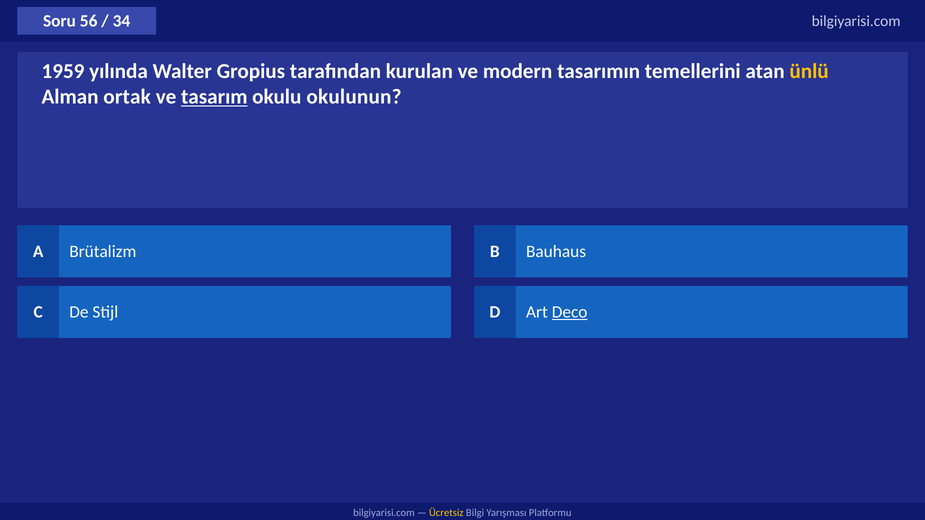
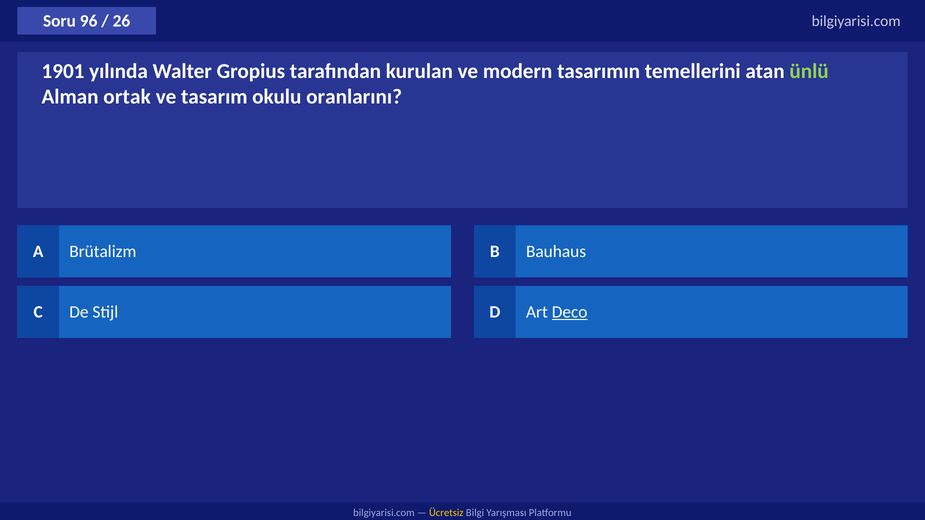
56: 56 -> 96
34: 34 -> 26
1959: 1959 -> 1901
ünlü colour: yellow -> light green
tasarım underline: present -> none
okulunun: okulunun -> oranlarını
